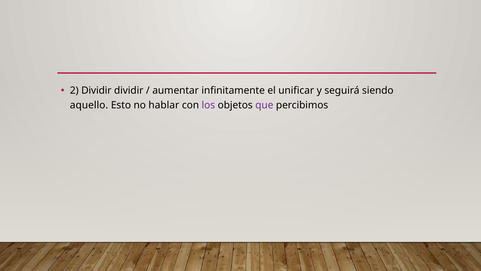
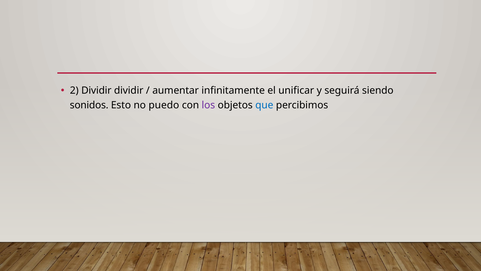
aquello: aquello -> sonidos
hablar: hablar -> puedo
que colour: purple -> blue
